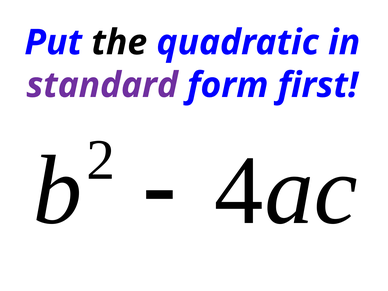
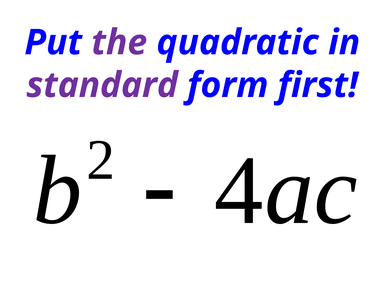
the colour: black -> purple
